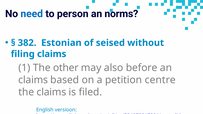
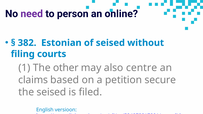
need colour: blue -> purple
norms: norms -> online
filing claims: claims -> courts
before: before -> centre
centre: centre -> secure
the claims: claims -> seised
